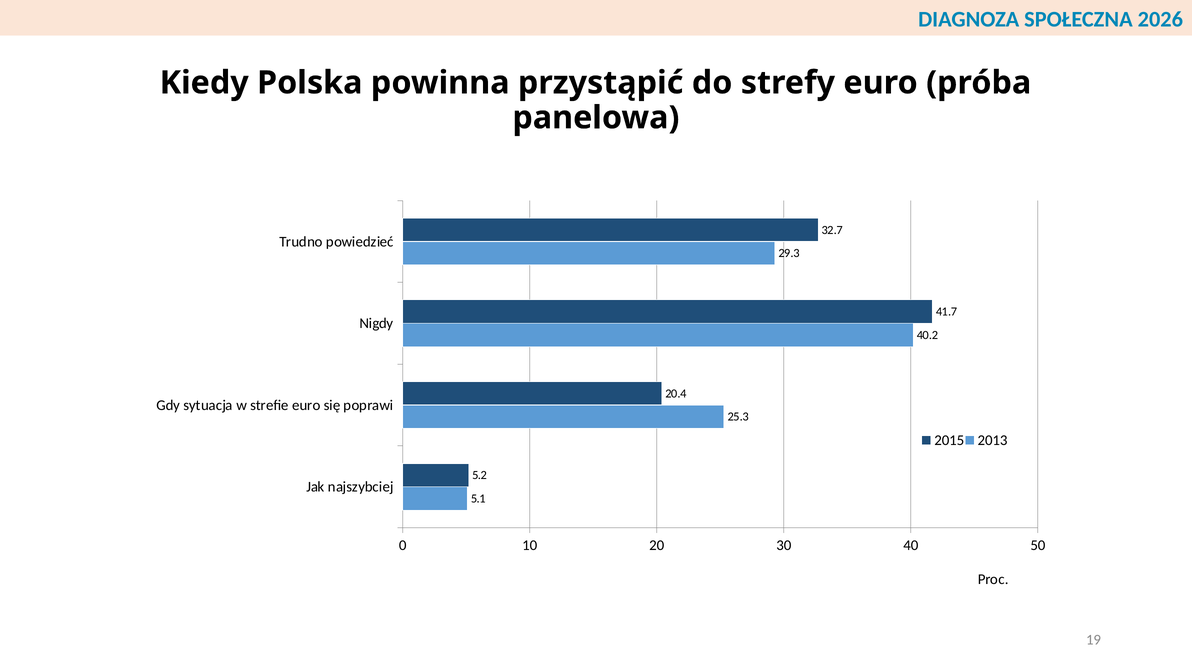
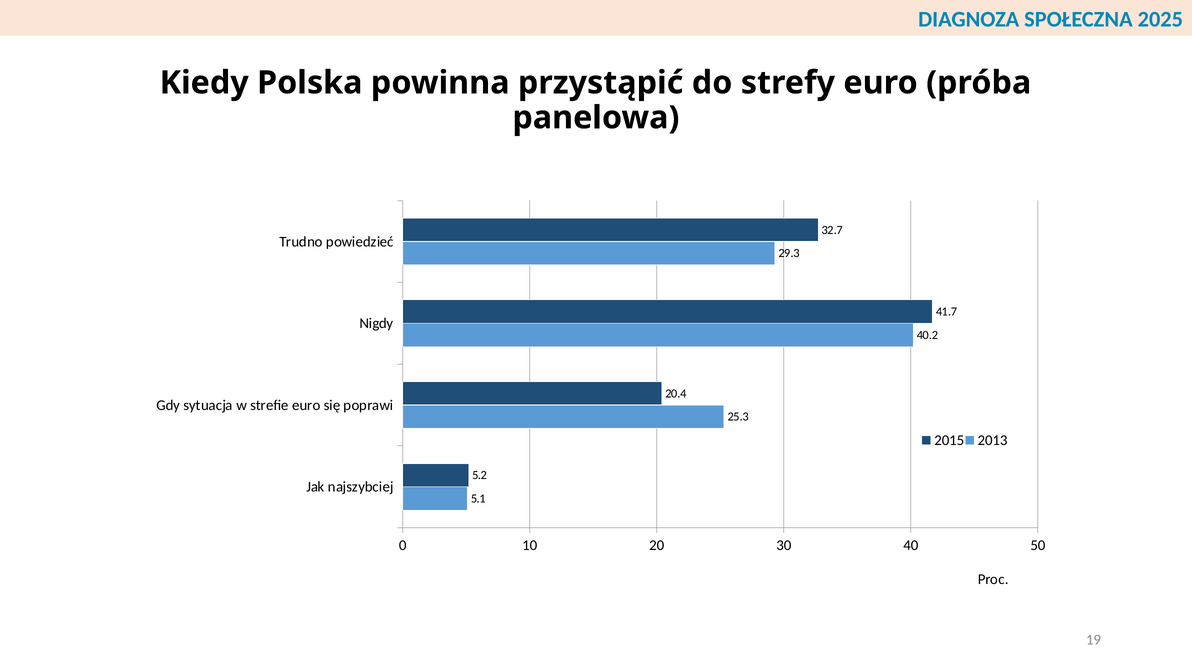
2026: 2026 -> 2025
